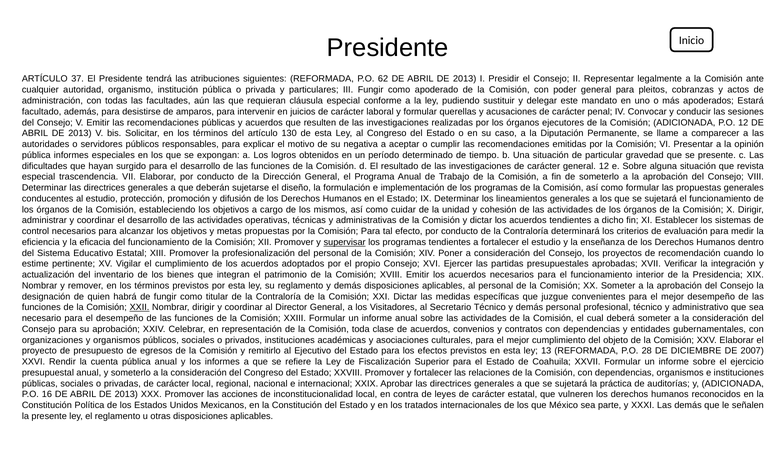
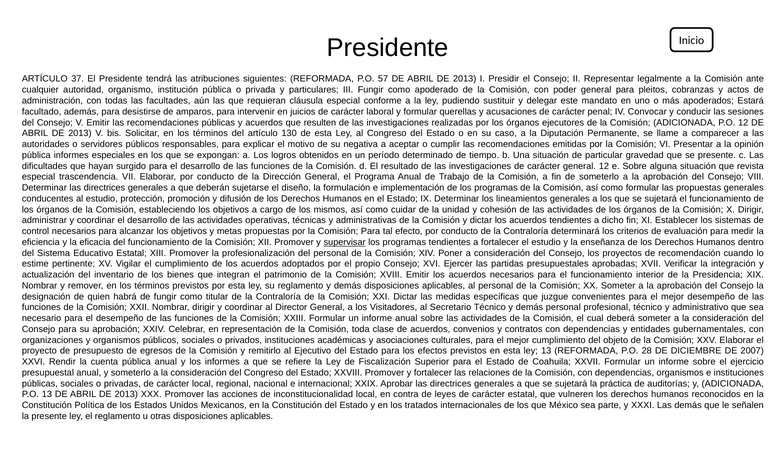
62: 62 -> 57
XXII underline: present -> none
P.O 16: 16 -> 13
